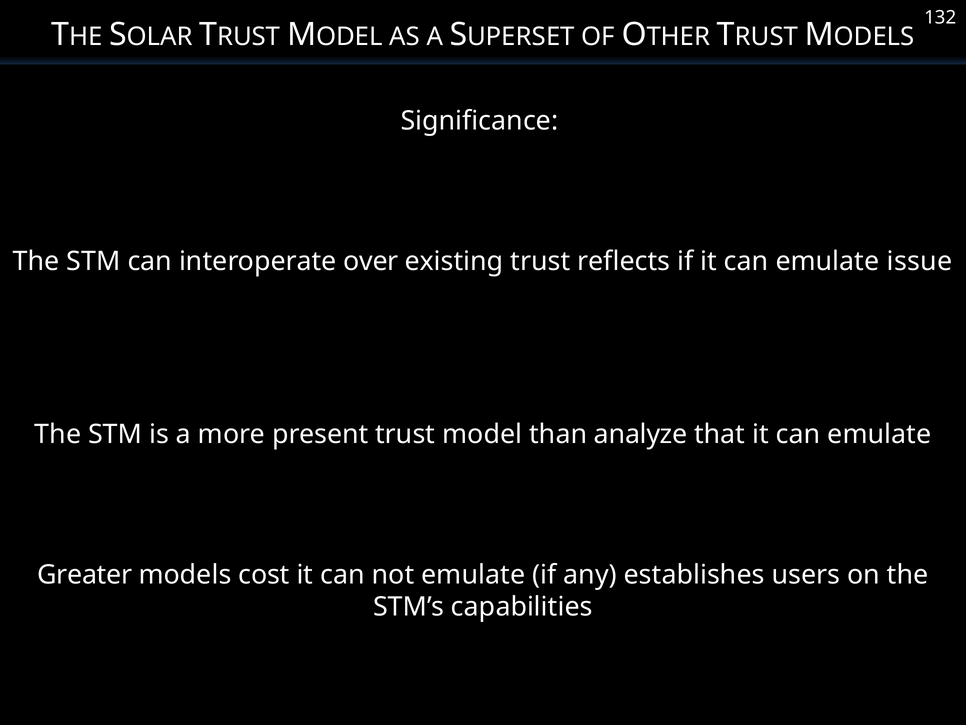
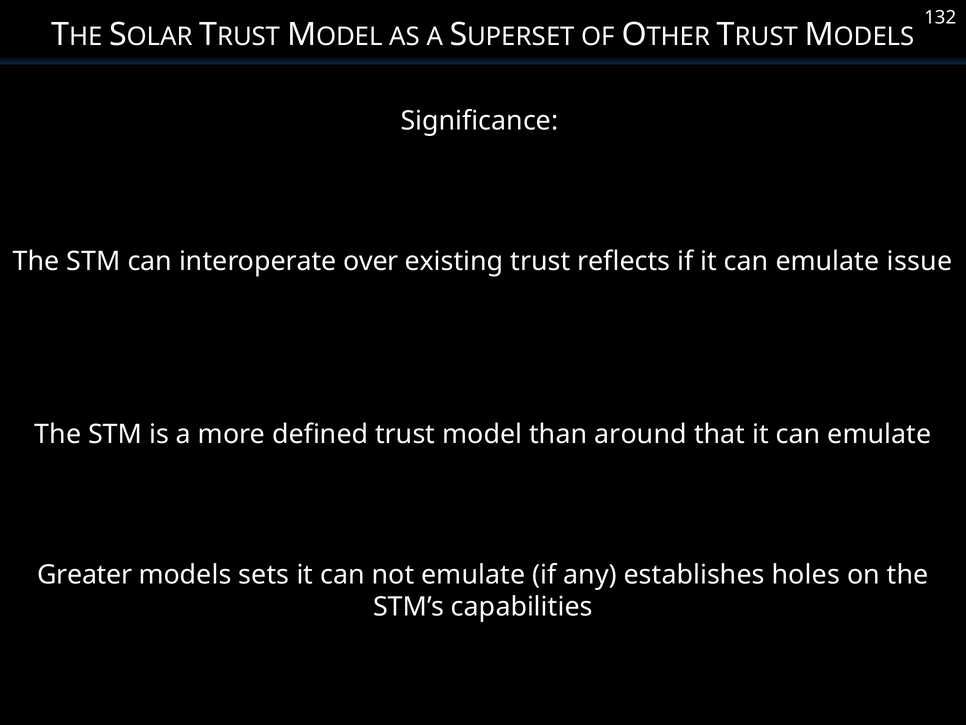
present: present -> defined
analyze: analyze -> around
cost: cost -> sets
users: users -> holes
